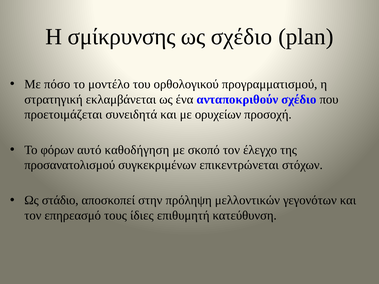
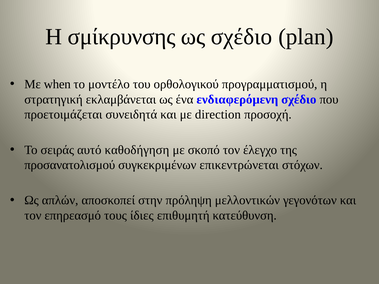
πόσο: πόσο -> when
ανταποκριθούν: ανταποκριθούν -> ενδιαφερόμενη
ορυχείων: ορυχείων -> direction
φόρων: φόρων -> σειράς
στάδιο: στάδιο -> απλών
